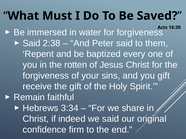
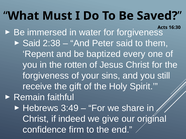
you gift: gift -> still
3:34: 3:34 -> 3:49
we said: said -> give
